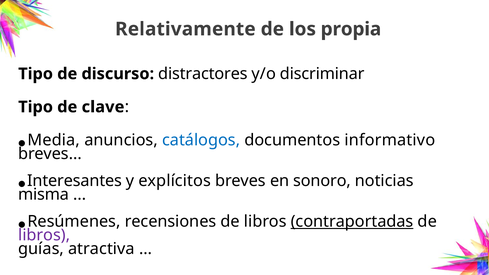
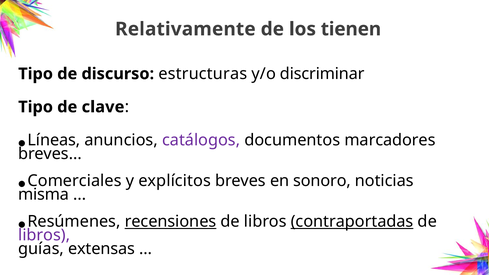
propia: propia -> tienen
distractores: distractores -> estructuras
Media: Media -> Líneas
catálogos colour: blue -> purple
informativo: informativo -> marcadores
Interesantes: Interesantes -> Comerciales
recensiones underline: none -> present
atractiva: atractiva -> extensas
